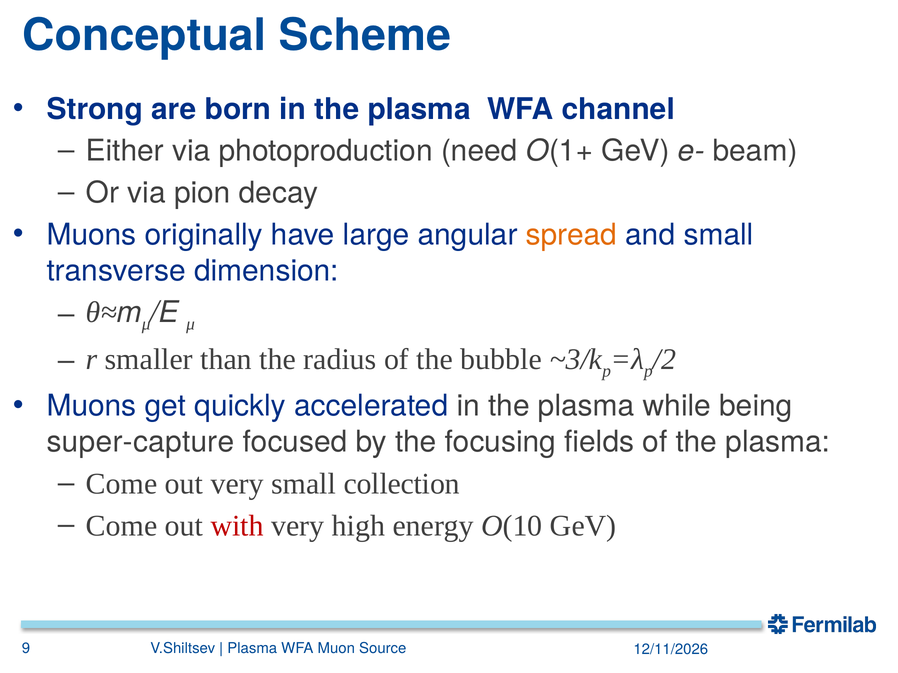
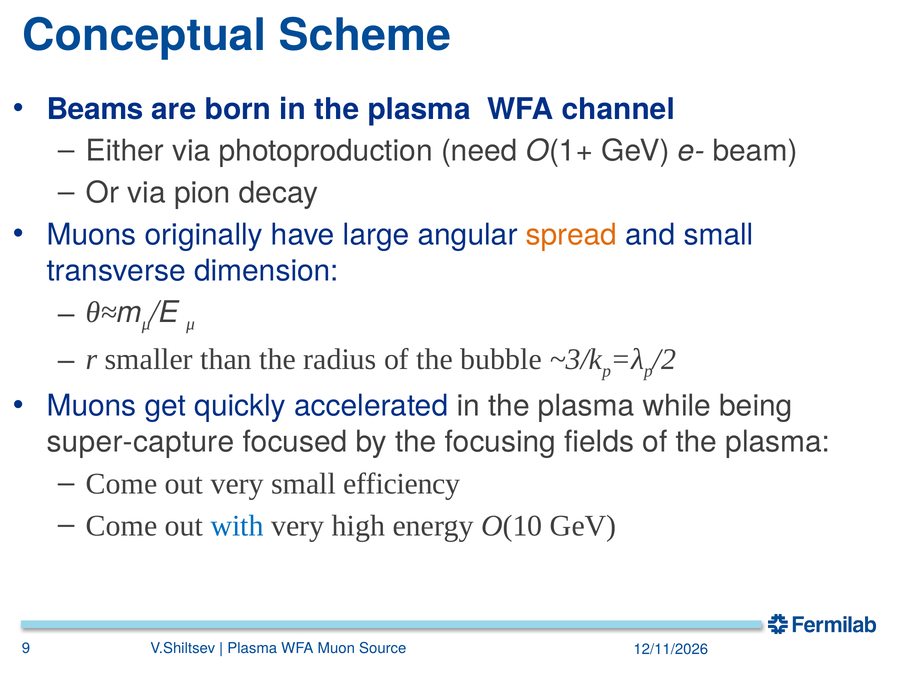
Strong: Strong -> Beams
collection: collection -> efficiency
with colour: red -> blue
